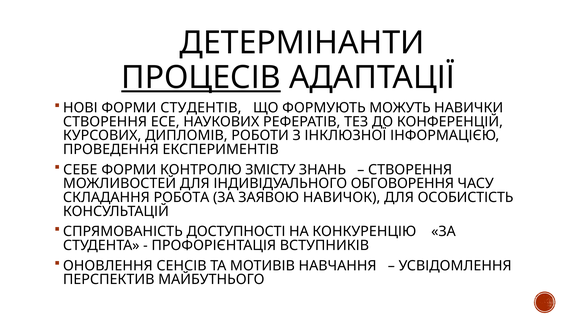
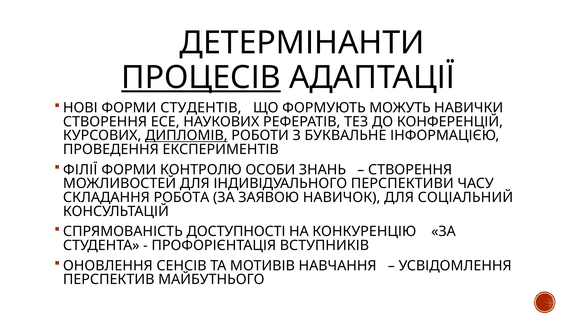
ДИПЛОМІВ underline: none -> present
ІНКЛЮЗНОЇ: ІНКЛЮЗНОЇ -> БУКВАЛЬНЕ
СЕБЕ: СЕБЕ -> ФІЛІЇ
ЗМІСТУ: ЗМІСТУ -> ОСОБИ
ОБГОВОРЕННЯ: ОБГОВОРЕННЯ -> ПЕРСПЕКТИВИ
ОСОБИСТІСТЬ: ОСОБИСТІСТЬ -> СОЦІАЛЬНИЙ
